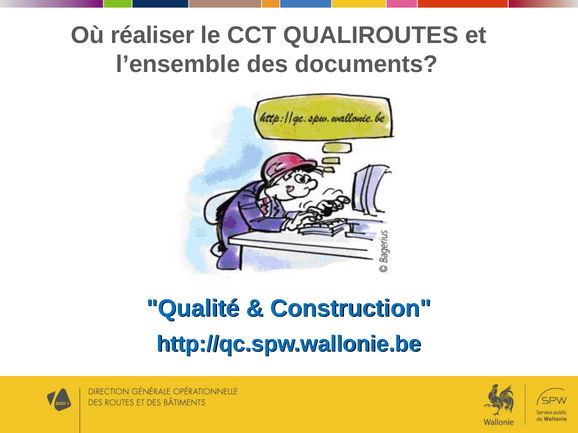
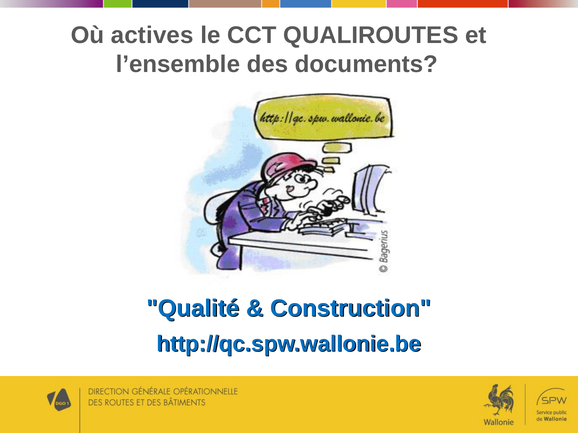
réaliser: réaliser -> actives
